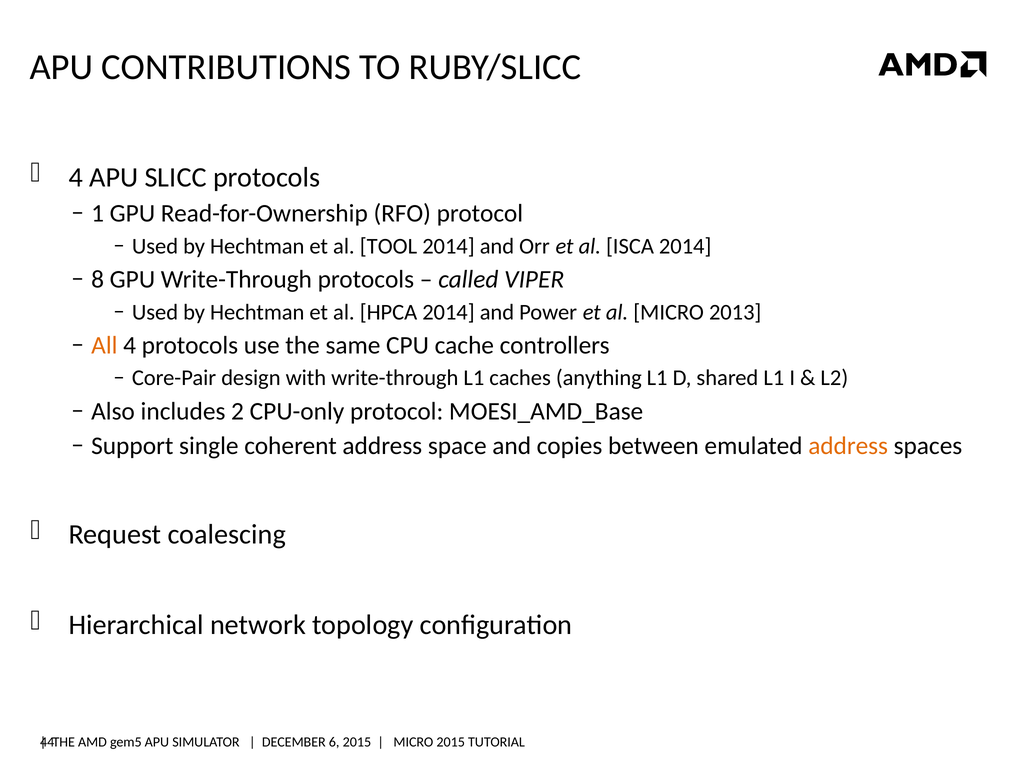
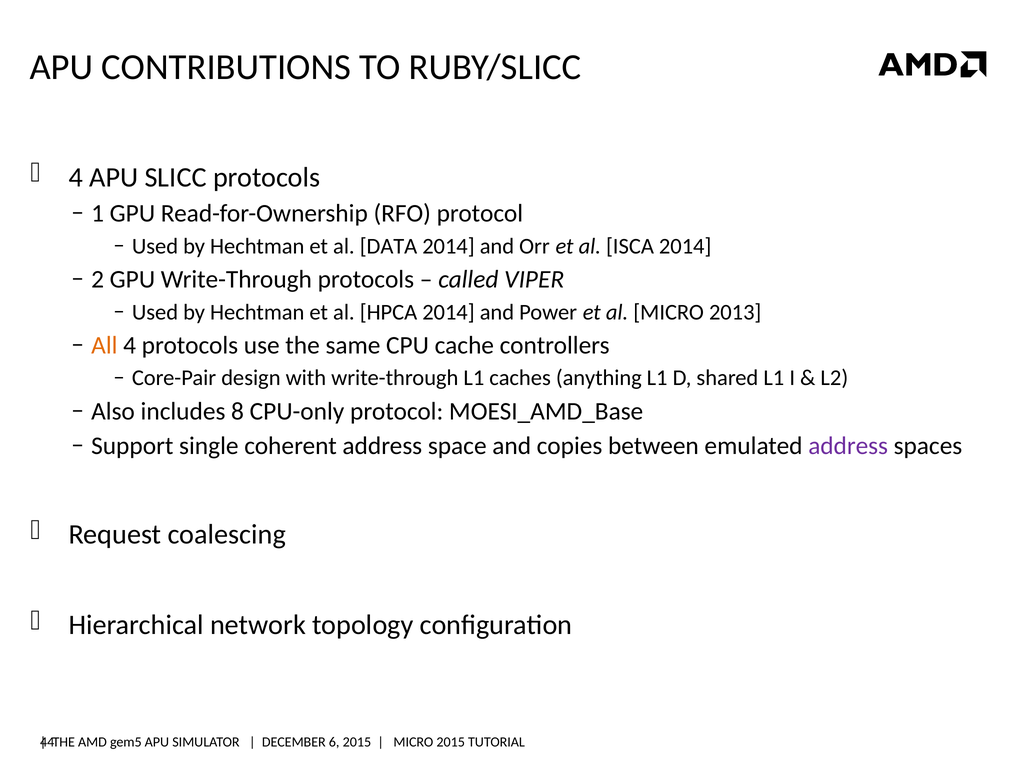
TOOL: TOOL -> DATA
8: 8 -> 2
2: 2 -> 8
address at (848, 446) colour: orange -> purple
